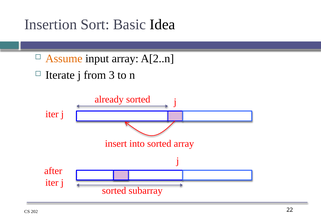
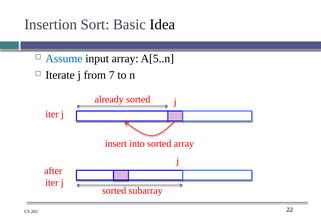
Assume colour: orange -> blue
A[2..n: A[2..n -> A[5..n
3: 3 -> 7
